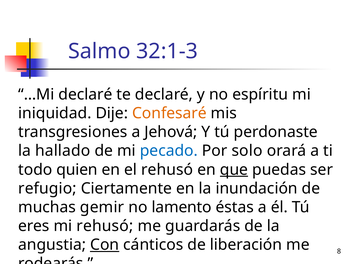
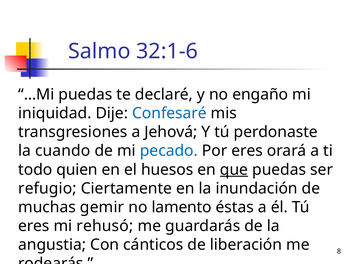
32:1-3: 32:1-3 -> 32:1-6
…Mi declaré: declaré -> puedas
espíritu: espíritu -> engaño
Confesaré colour: orange -> blue
hallado: hallado -> cuando
Por solo: solo -> eres
el rehusó: rehusó -> huesos
Con underline: present -> none
